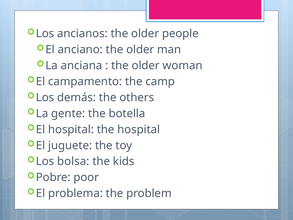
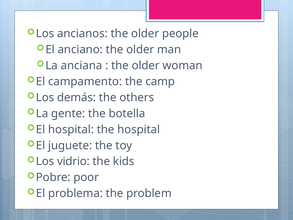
bolsa: bolsa -> vidrio
